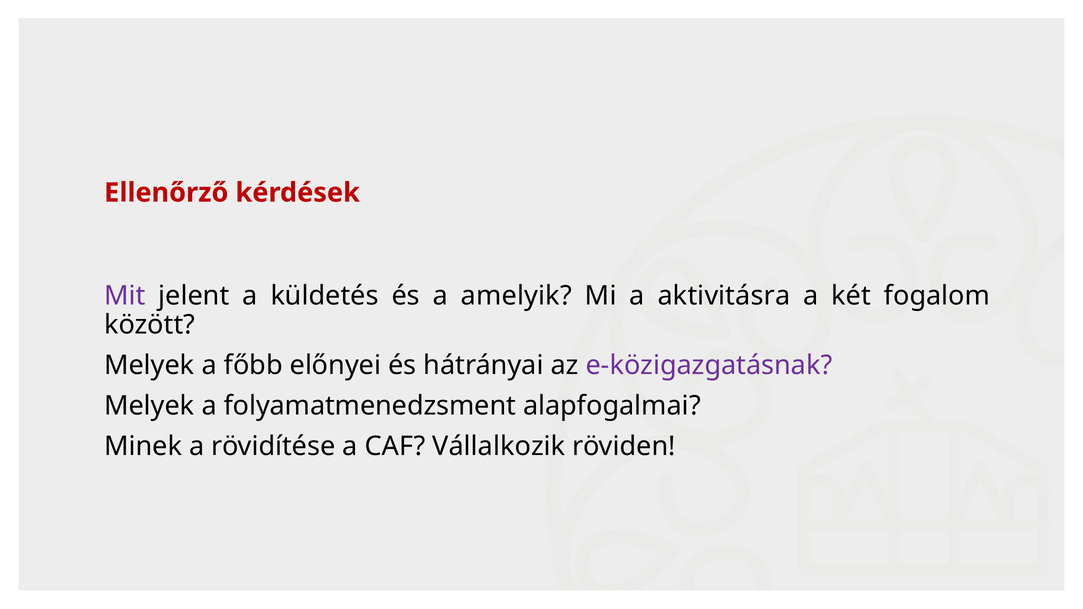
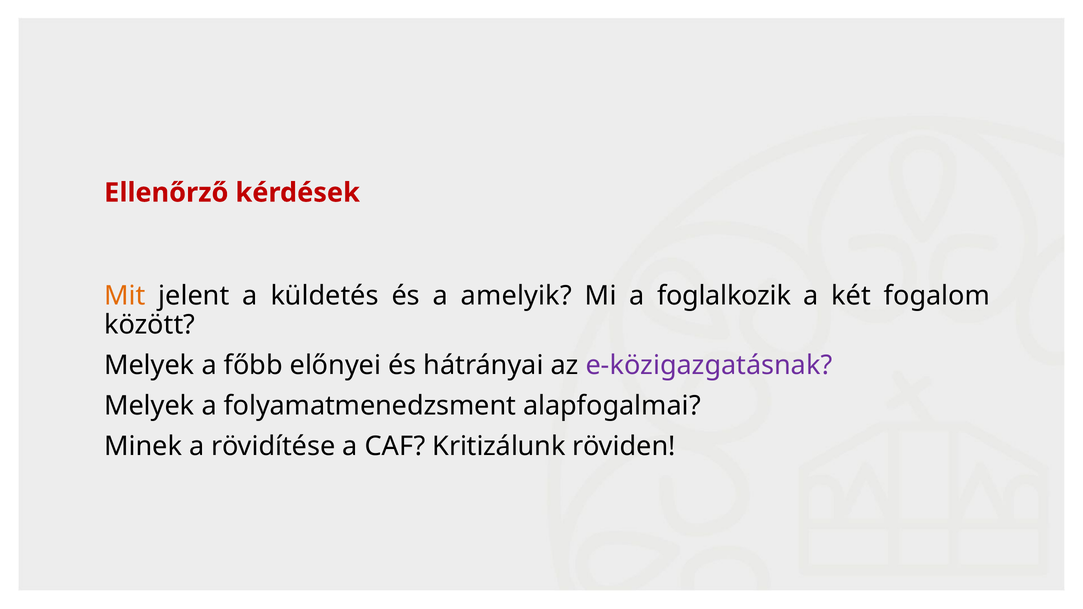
Mit colour: purple -> orange
aktivitásra: aktivitásra -> foglalkozik
Vállalkozik: Vállalkozik -> Kritizálunk
